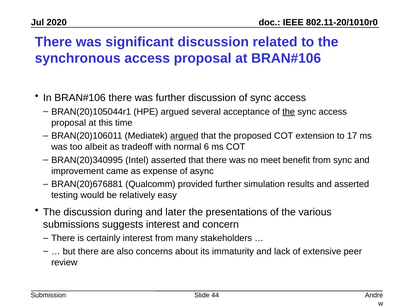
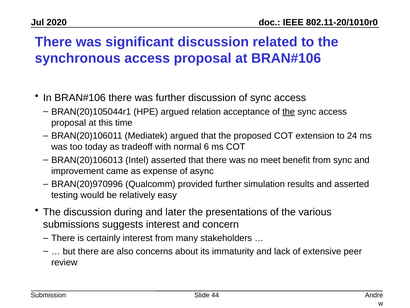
several: several -> relation
argued at (184, 136) underline: present -> none
17: 17 -> 24
albeit: albeit -> today
BRAN(20)340995: BRAN(20)340995 -> BRAN(20)106013
BRAN(20)676881: BRAN(20)676881 -> BRAN(20)970996
